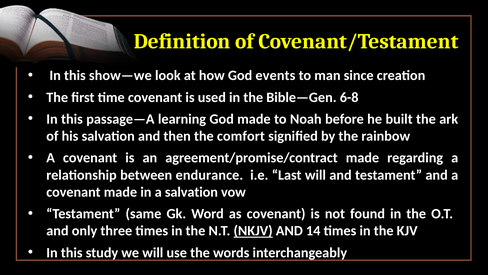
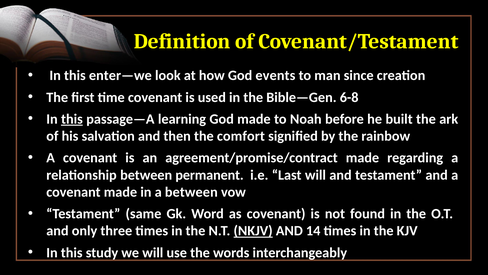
show—we: show—we -> enter—we
this at (72, 119) underline: none -> present
endurance: endurance -> permanent
a salvation: salvation -> between
